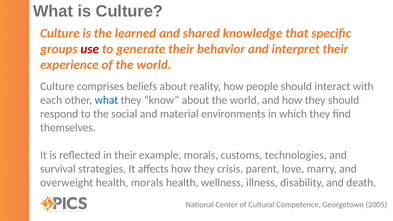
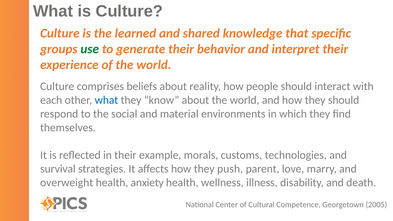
use colour: red -> green
crisis: crisis -> push
health morals: morals -> anxiety
